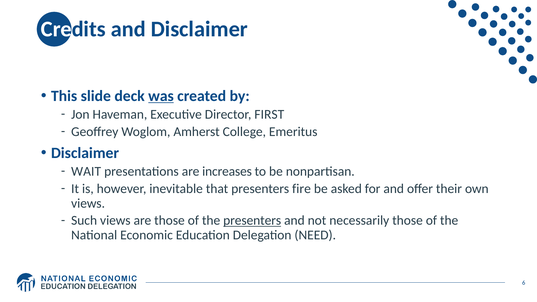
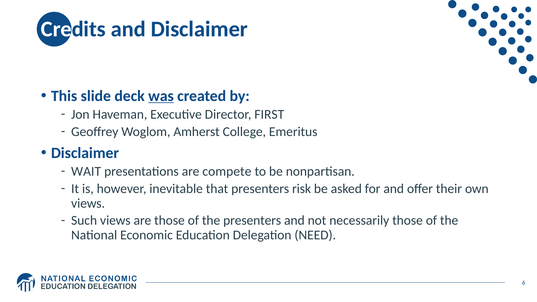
increases: increases -> compete
fire: fire -> risk
presenters at (252, 221) underline: present -> none
